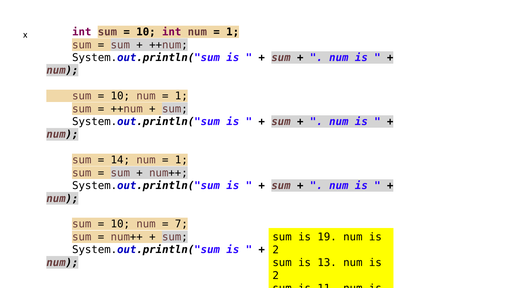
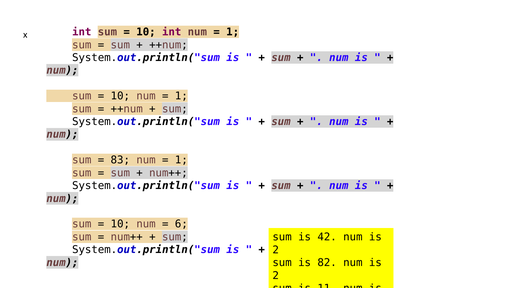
14: 14 -> 83
7: 7 -> 6
19: 19 -> 42
13: 13 -> 82
